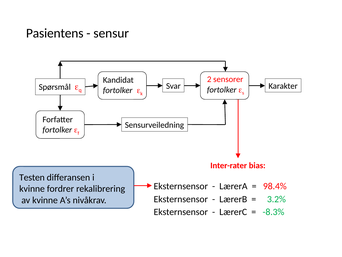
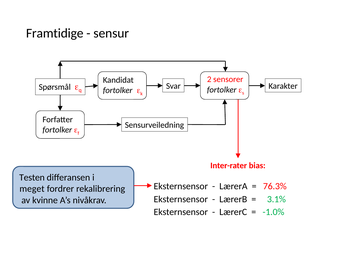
Pasientens: Pasientens -> Framtidige
98.4%: 98.4% -> 76.3%
kvinne at (32, 188): kvinne -> meget
3.2%: 3.2% -> 3.1%
-8.3%: -8.3% -> -1.0%
